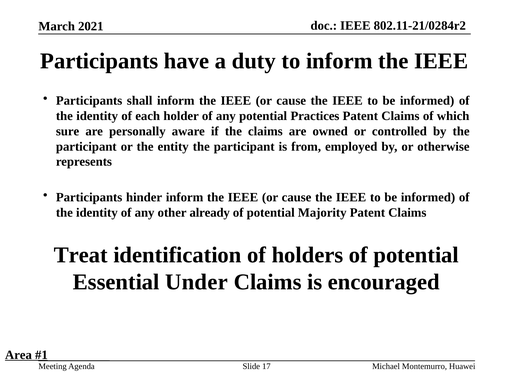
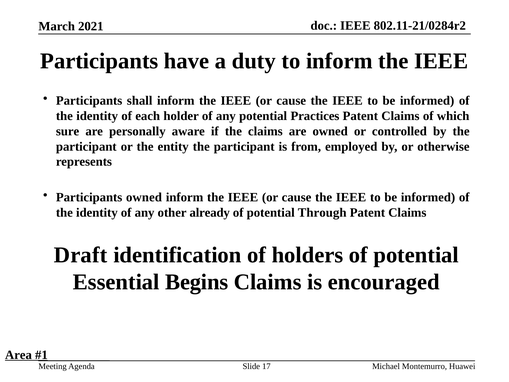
Participants hinder: hinder -> owned
Majority: Majority -> Through
Treat: Treat -> Draft
Under: Under -> Begins
